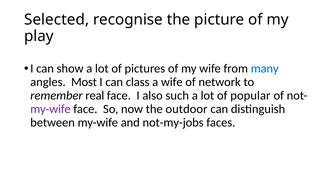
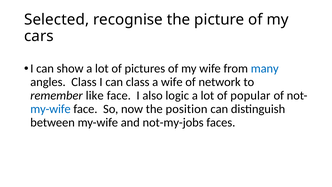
play: play -> cars
angles Most: Most -> Class
real: real -> like
such: such -> logic
my-wife at (50, 109) colour: purple -> blue
outdoor: outdoor -> position
